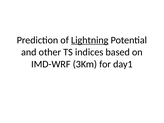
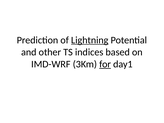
for underline: none -> present
